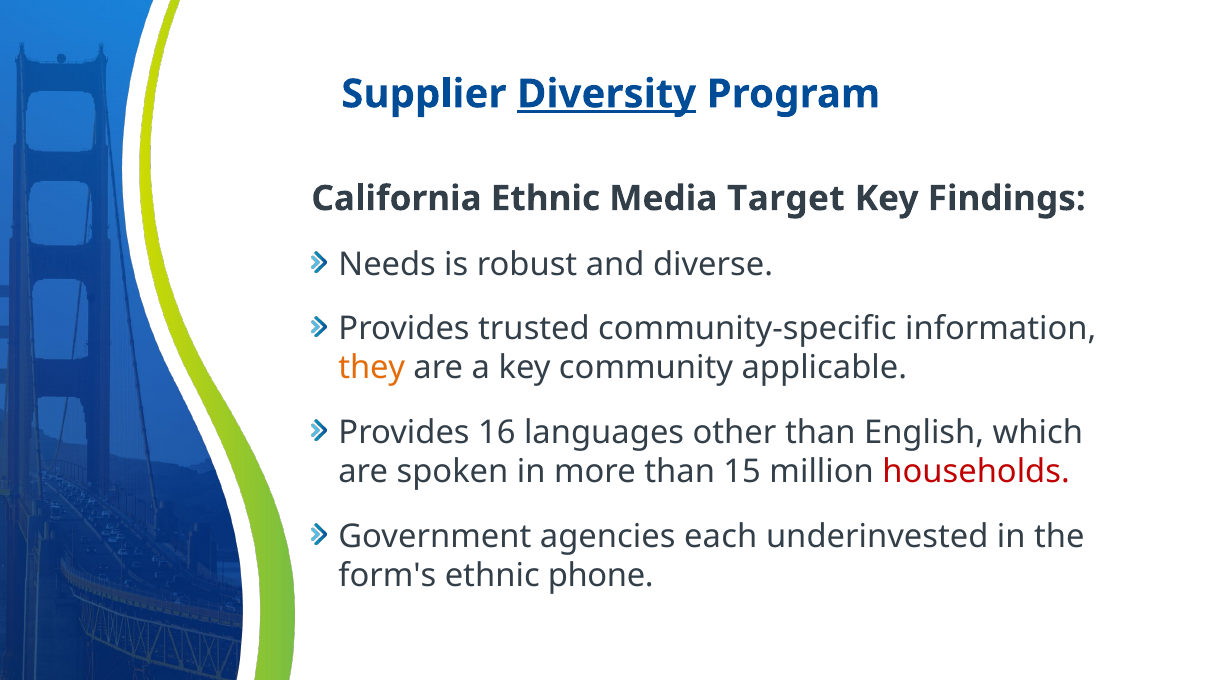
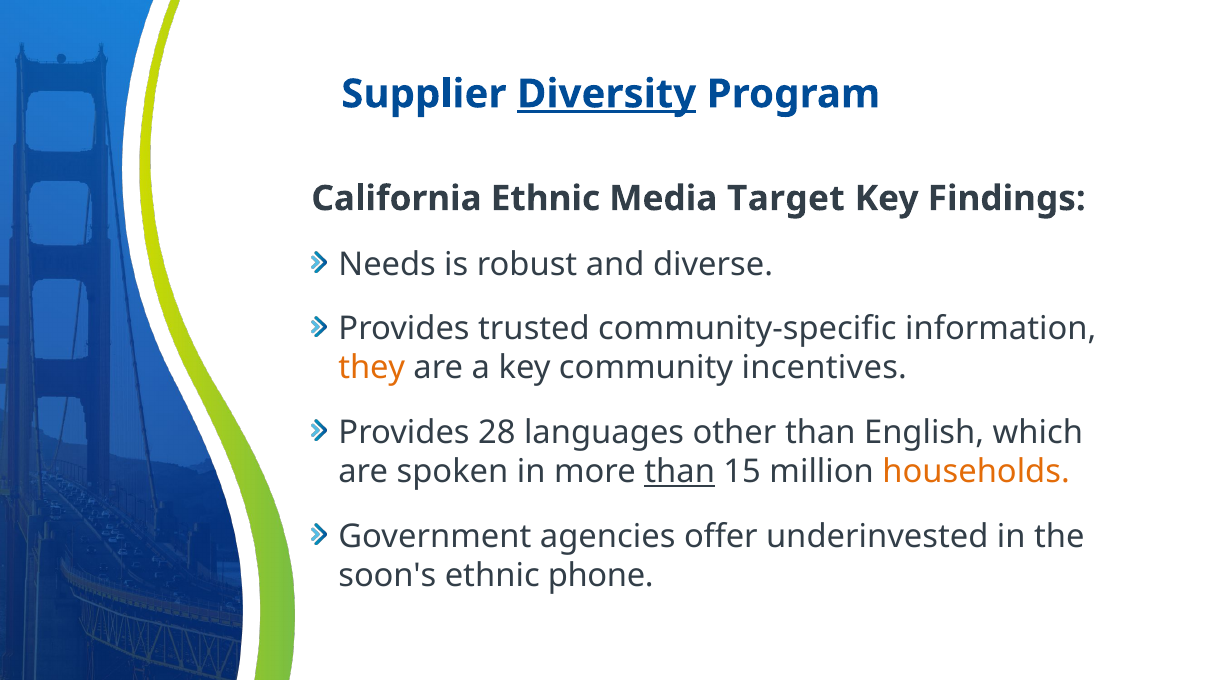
applicable: applicable -> incentives
16: 16 -> 28
than at (680, 471) underline: none -> present
households colour: red -> orange
each: each -> offer
form's: form's -> soon's
